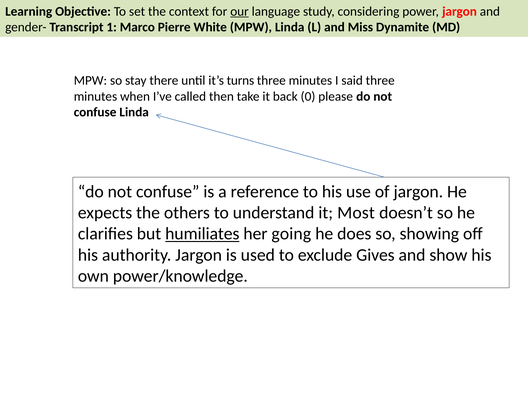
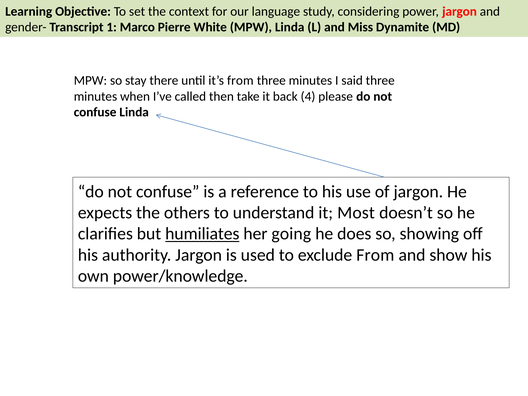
our underline: present -> none
it’s turns: turns -> from
0: 0 -> 4
exclude Gives: Gives -> From
